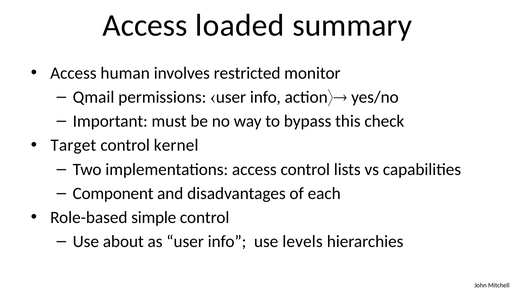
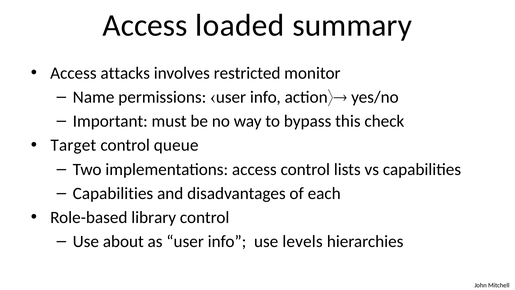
human: human -> attacks
Qmail: Qmail -> Name
kernel: kernel -> queue
Component at (113, 193): Component -> Capabilities
simple: simple -> library
